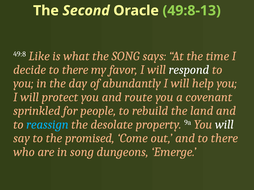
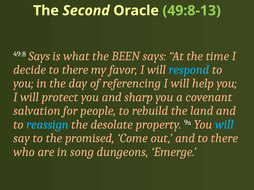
49:8 Like: Like -> Says
the SONG: SONG -> BEEN
respond colour: white -> light blue
abundantly: abundantly -> referencing
route: route -> sharp
sprinkled: sprinkled -> salvation
will at (224, 125) colour: white -> light blue
